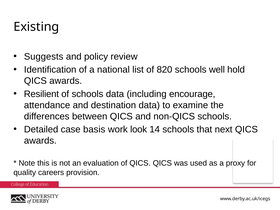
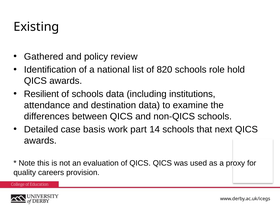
Suggests: Suggests -> Gathered
well: well -> role
encourage: encourage -> institutions
look: look -> part
